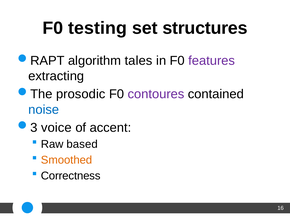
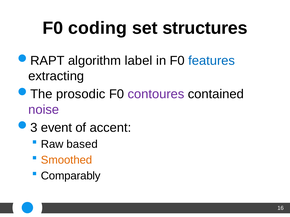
testing: testing -> coding
tales: tales -> label
features colour: purple -> blue
noise colour: blue -> purple
voice: voice -> event
Correctness: Correctness -> Comparably
